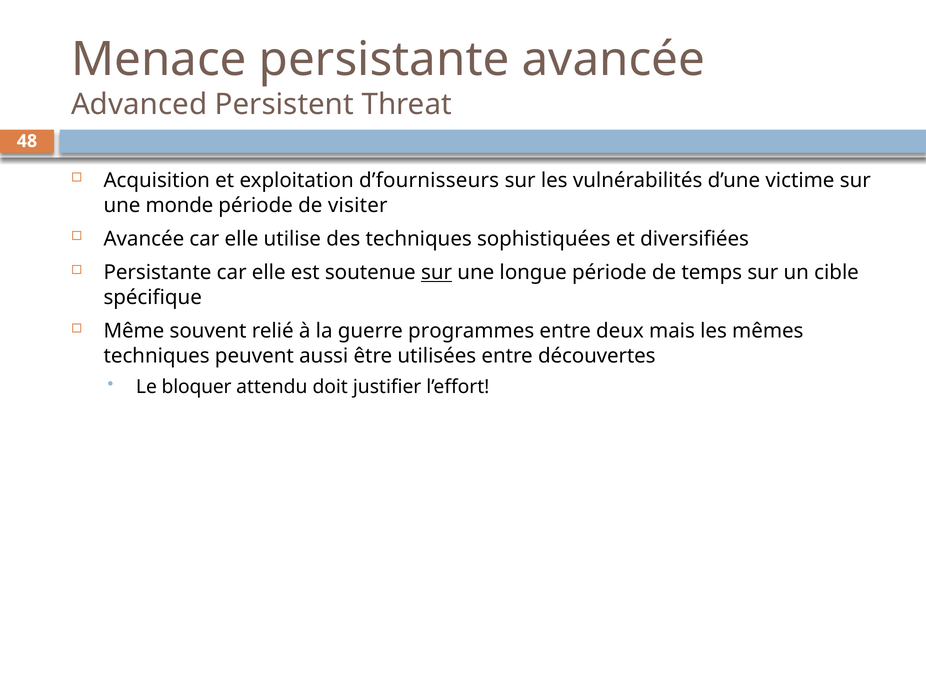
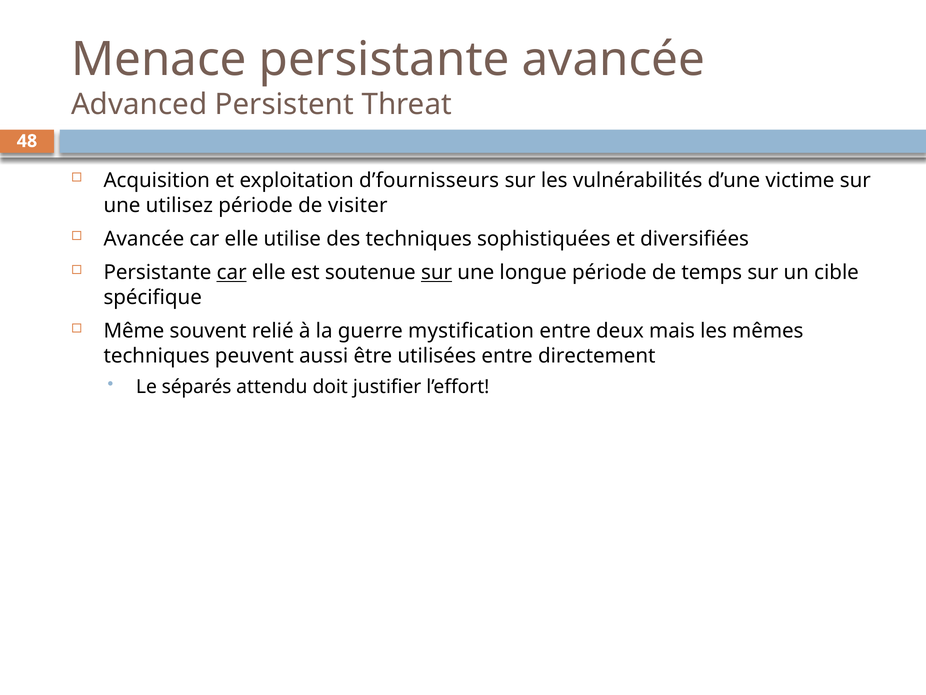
monde: monde -> utilisez
car at (232, 272) underline: none -> present
programmes: programmes -> mystification
découvertes: découvertes -> directement
bloquer: bloquer -> séparés
